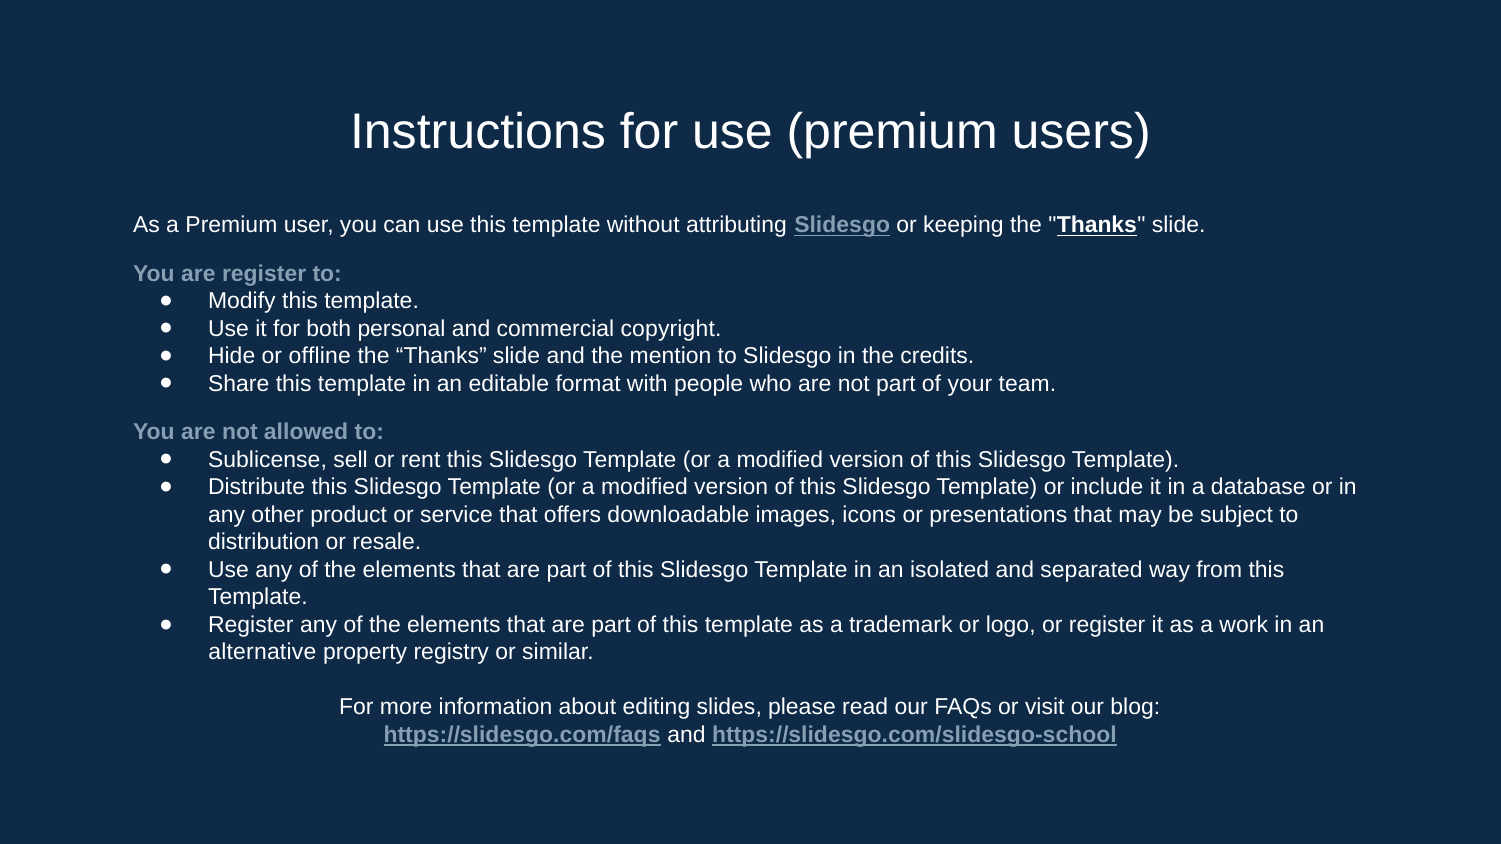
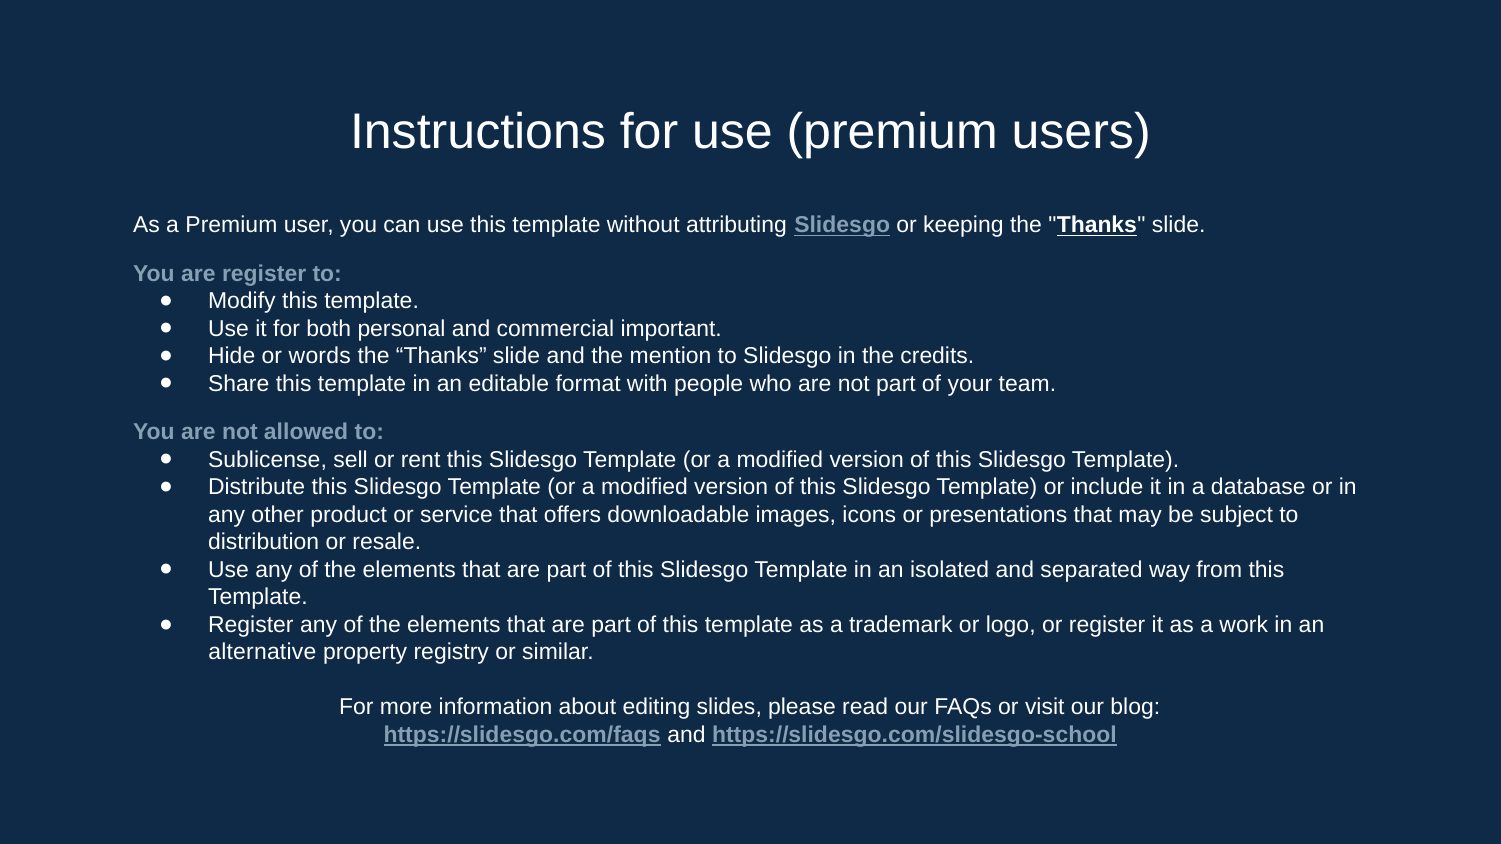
copyright: copyright -> important
offline: offline -> words
